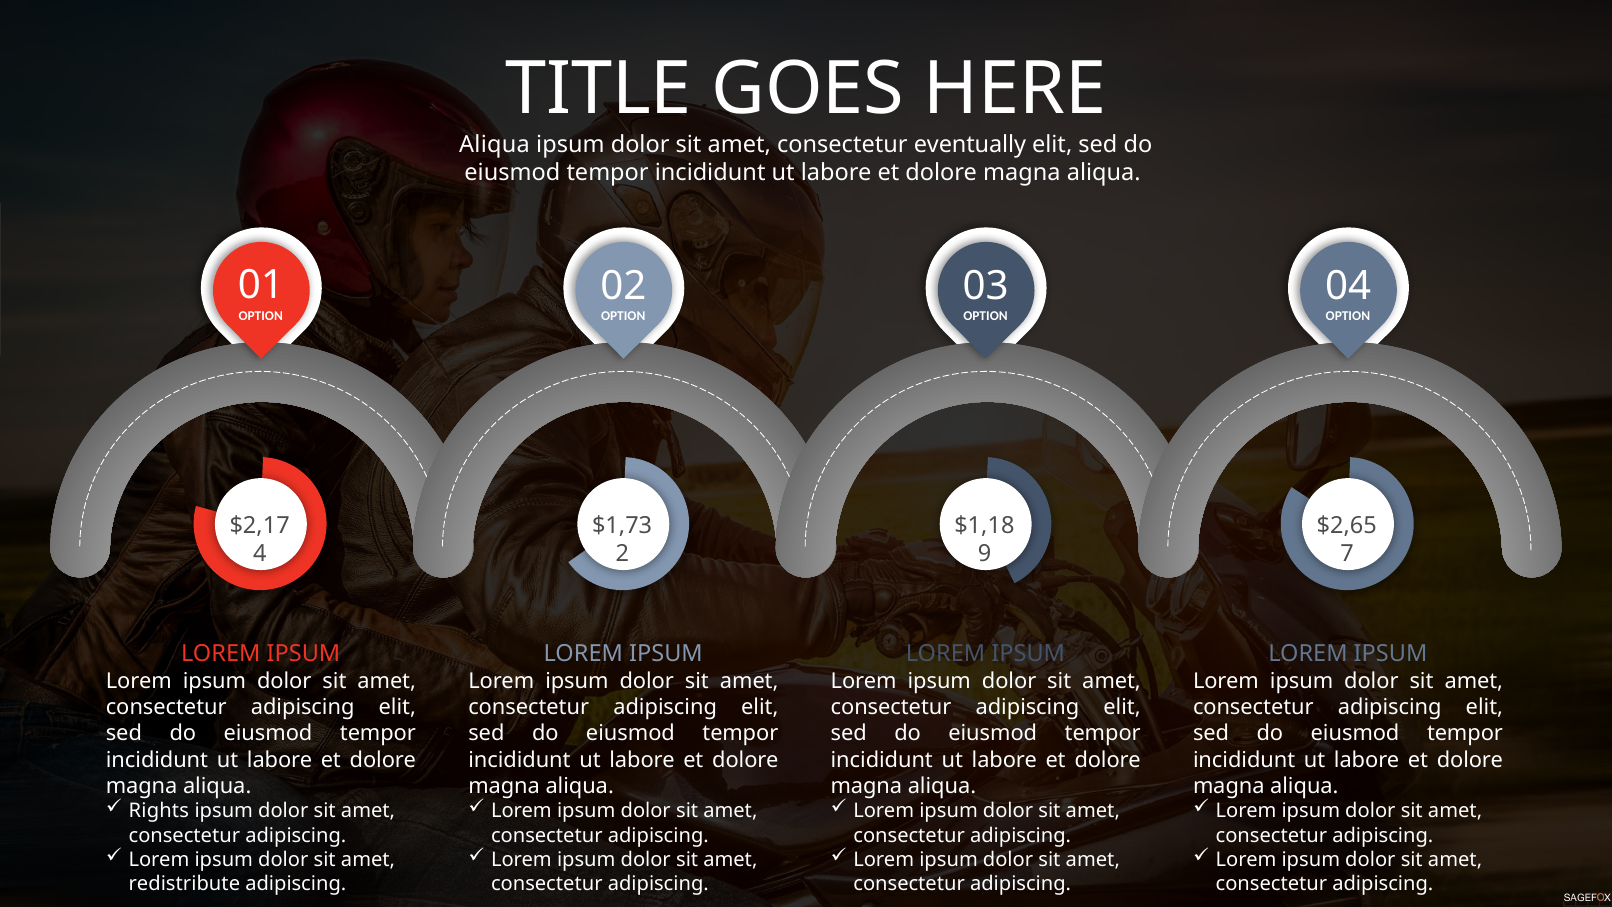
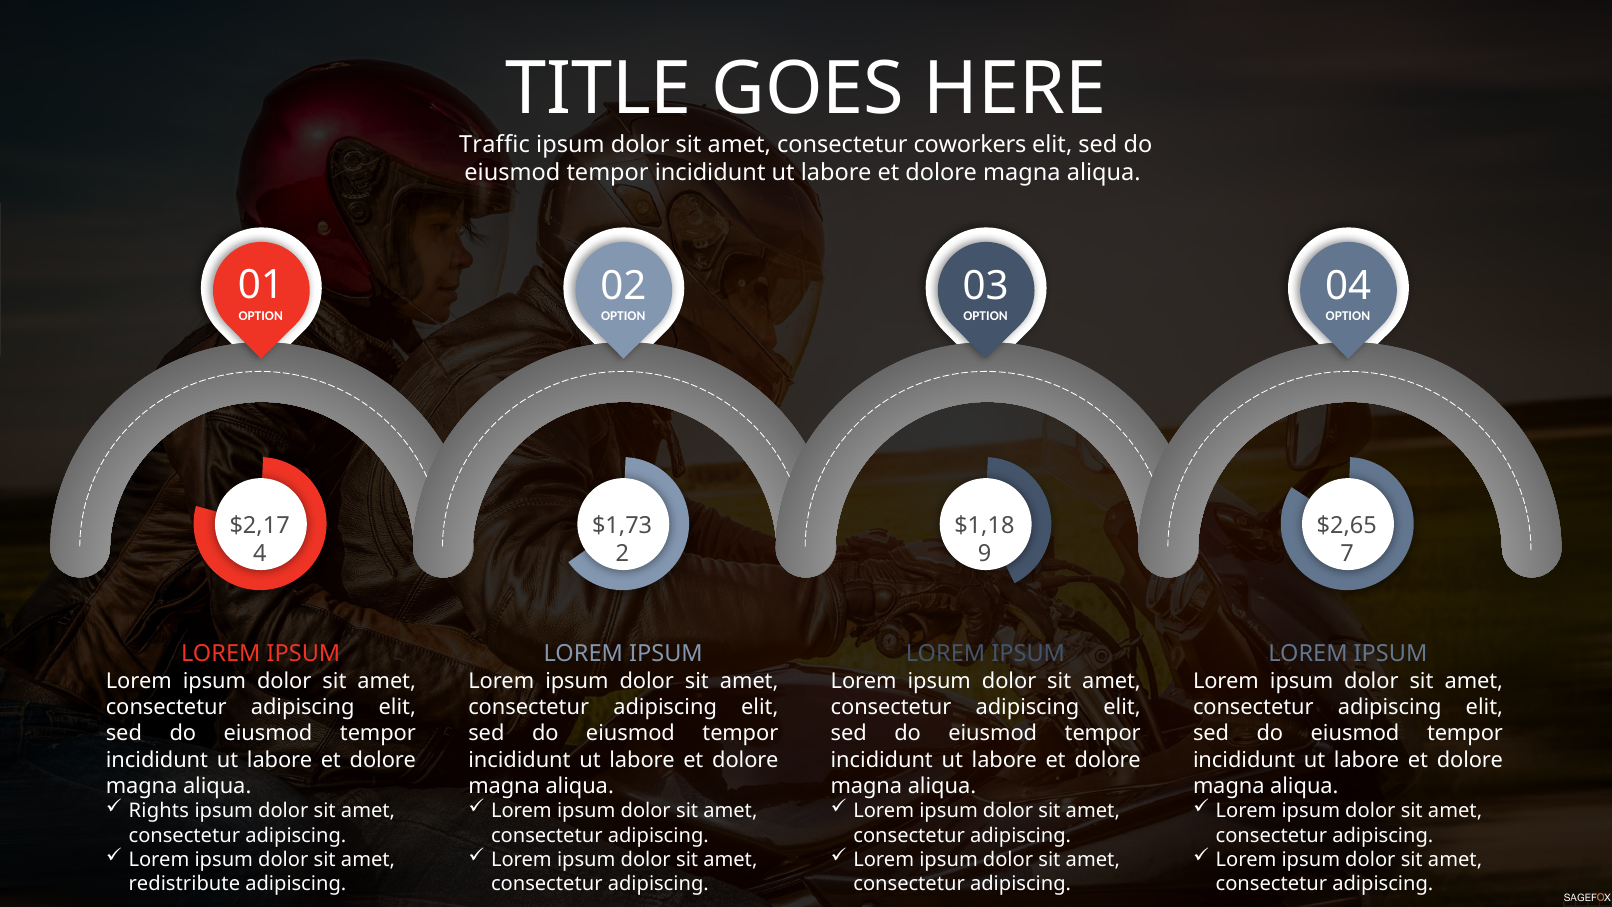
Aliqua at (494, 144): Aliqua -> Traffic
eventually: eventually -> coworkers
